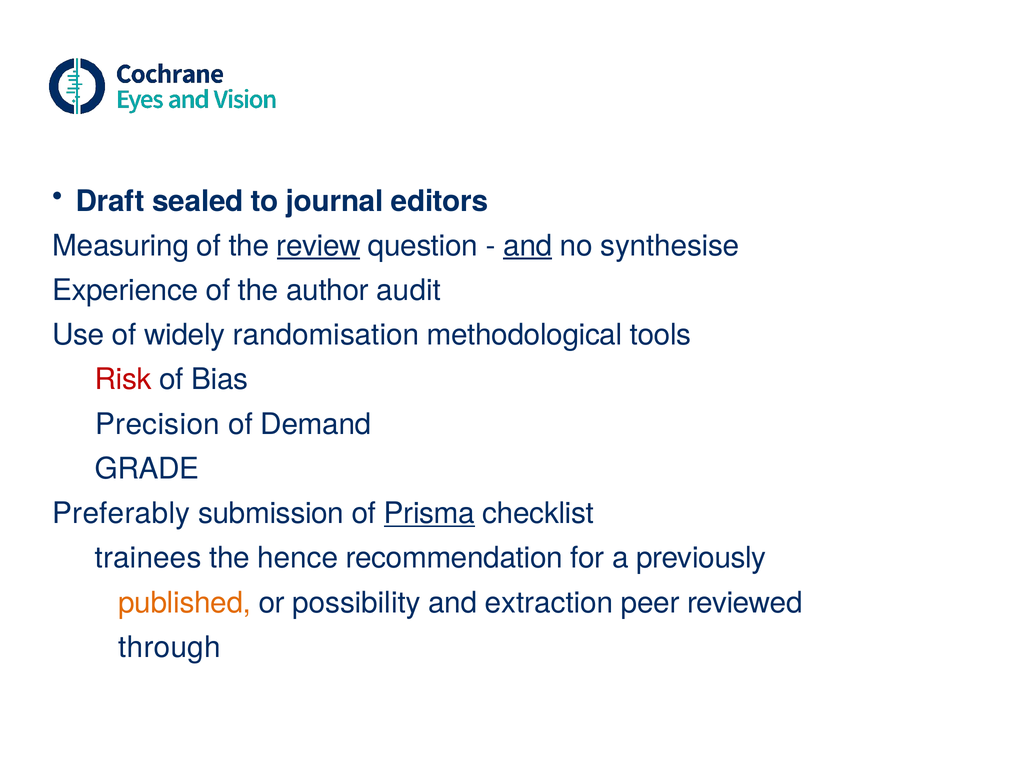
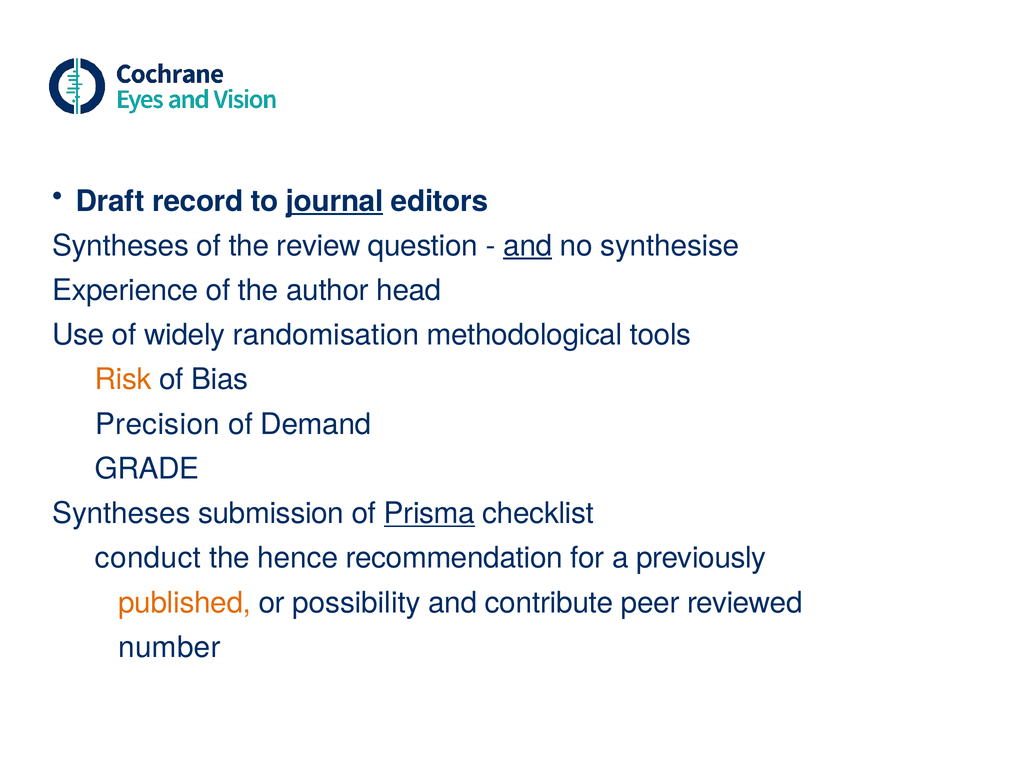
sealed: sealed -> record
journal underline: none -> present
Measuring at (121, 246): Measuring -> Syntheses
review underline: present -> none
audit: audit -> head
Risk colour: red -> orange
Preferably at (121, 514): Preferably -> Syntheses
trainees: trainees -> conduct
extraction: extraction -> contribute
through: through -> number
